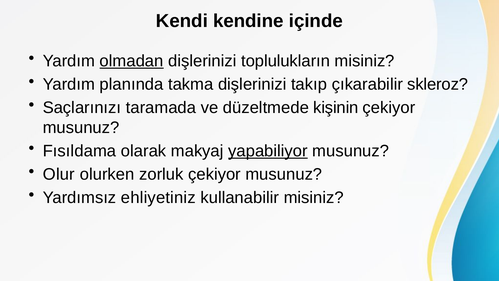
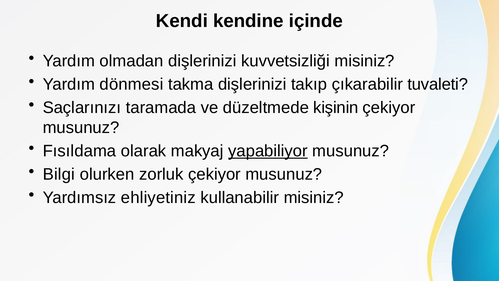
olmadan underline: present -> none
toplulukların: toplulukların -> kuvvetsizliği
planında: planında -> dönmesi
skleroz: skleroz -> tuvaleti
Olur: Olur -> Bilgi
